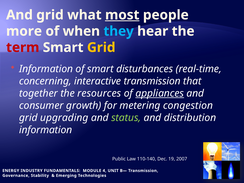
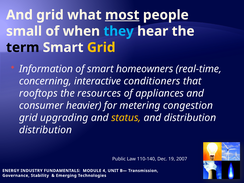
more: more -> small
term colour: red -> black
disturbances: disturbances -> homeowners
interactive transmission: transmission -> conditioners
together: together -> rooftops
appliances underline: present -> none
growth: growth -> heavier
status colour: light green -> yellow
information at (46, 130): information -> distribution
